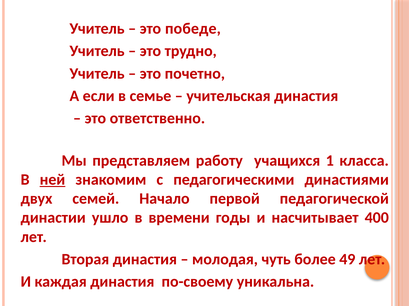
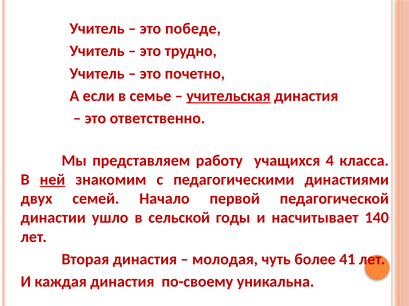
учительская underline: none -> present
1: 1 -> 4
времени: времени -> сельской
400: 400 -> 140
49: 49 -> 41
